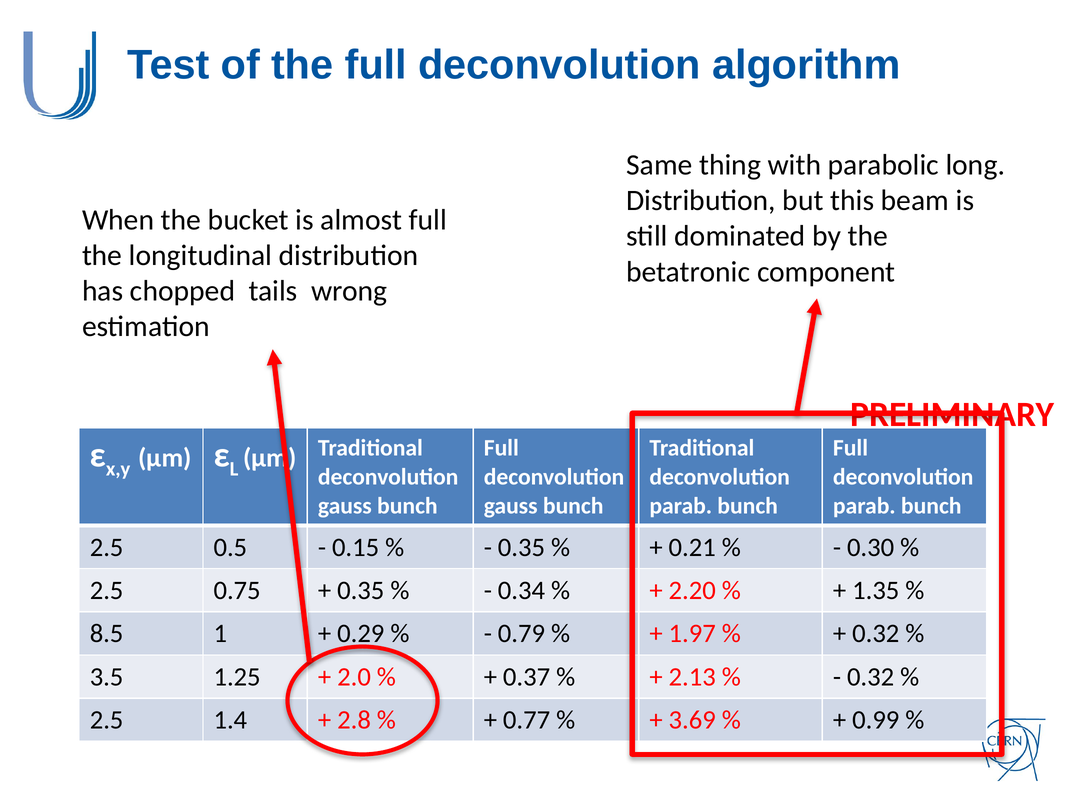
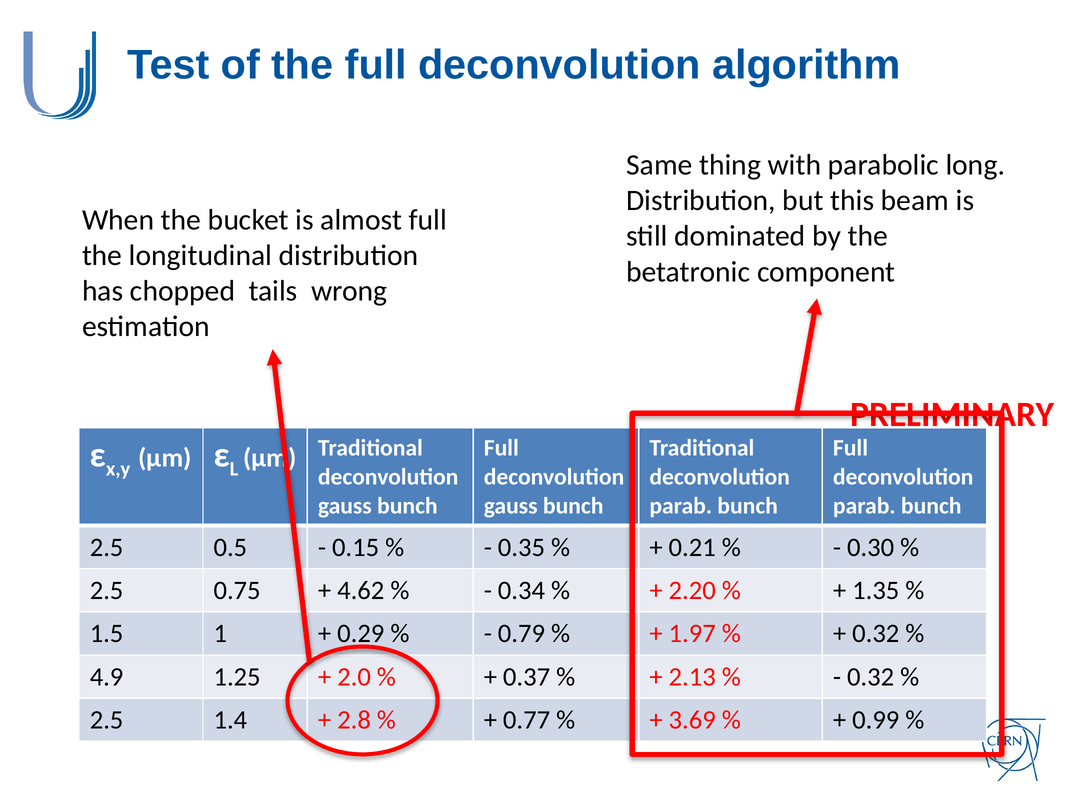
0.35 at (361, 591): 0.35 -> 4.62
8.5: 8.5 -> 1.5
3.5: 3.5 -> 4.9
